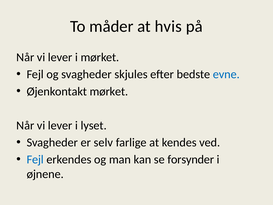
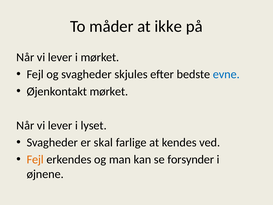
hvis: hvis -> ikke
selv: selv -> skal
Fejl at (35, 159) colour: blue -> orange
